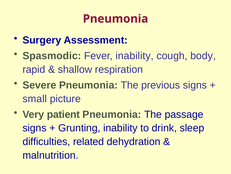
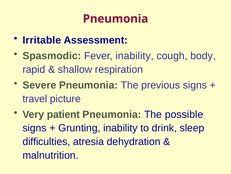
Surgery: Surgery -> Irritable
small: small -> travel
passage: passage -> possible
related: related -> atresia
